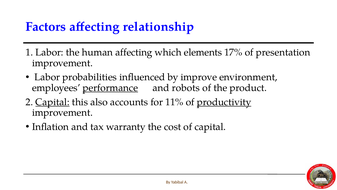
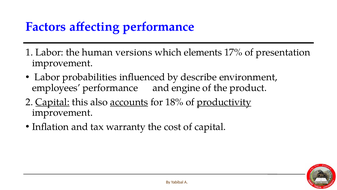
affecting relationship: relationship -> performance
human affecting: affecting -> versions
improve: improve -> describe
performance at (110, 88) underline: present -> none
robots: robots -> engine
accounts underline: none -> present
11%: 11% -> 18%
